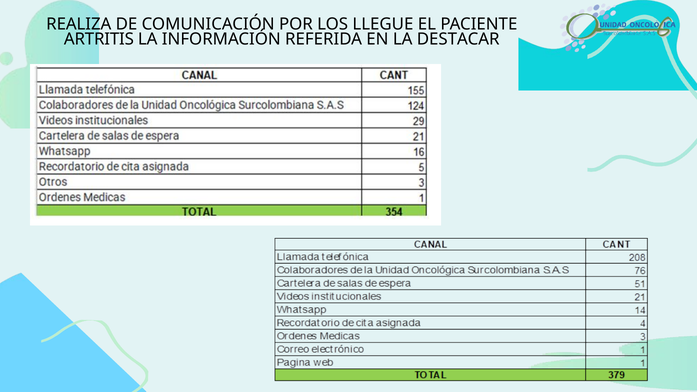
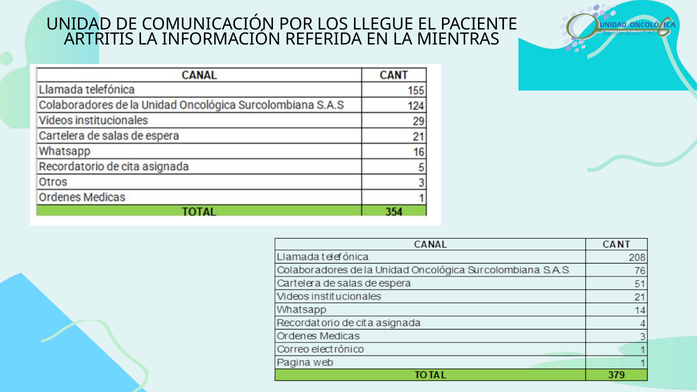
REALIZA: REALIZA -> UNIDAD
DESTACAR: DESTACAR -> MIENTRAS
